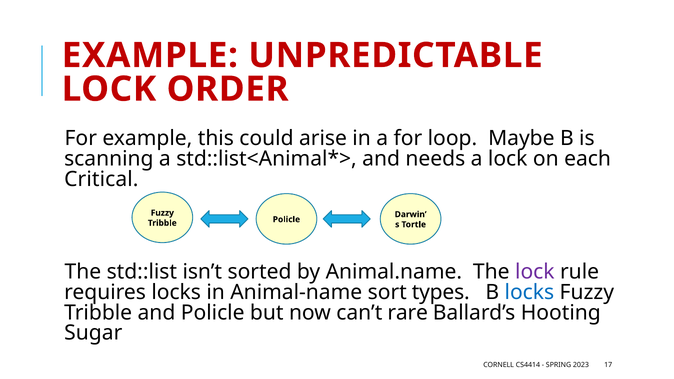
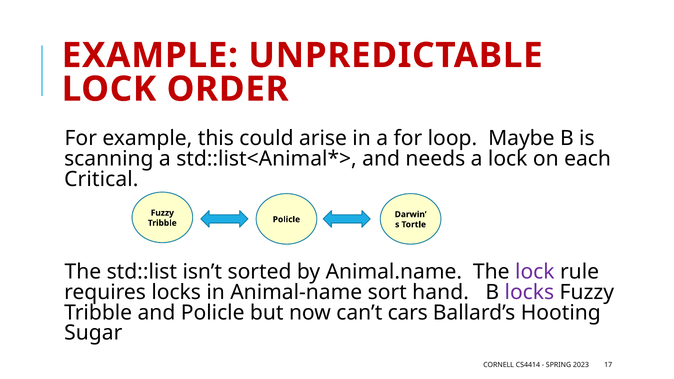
types: types -> hand
locks at (529, 292) colour: blue -> purple
rare: rare -> cars
